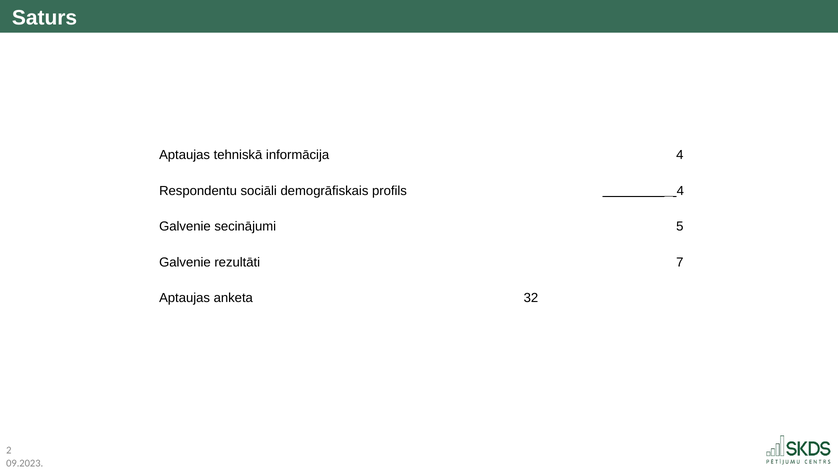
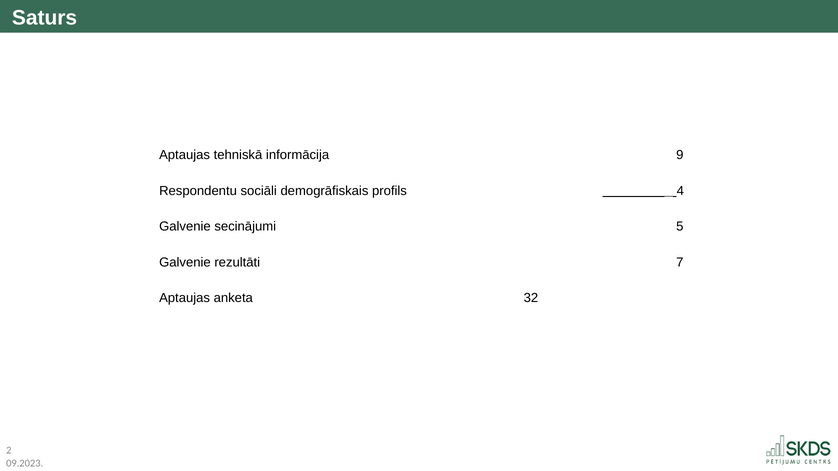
informācija 4: 4 -> 9
